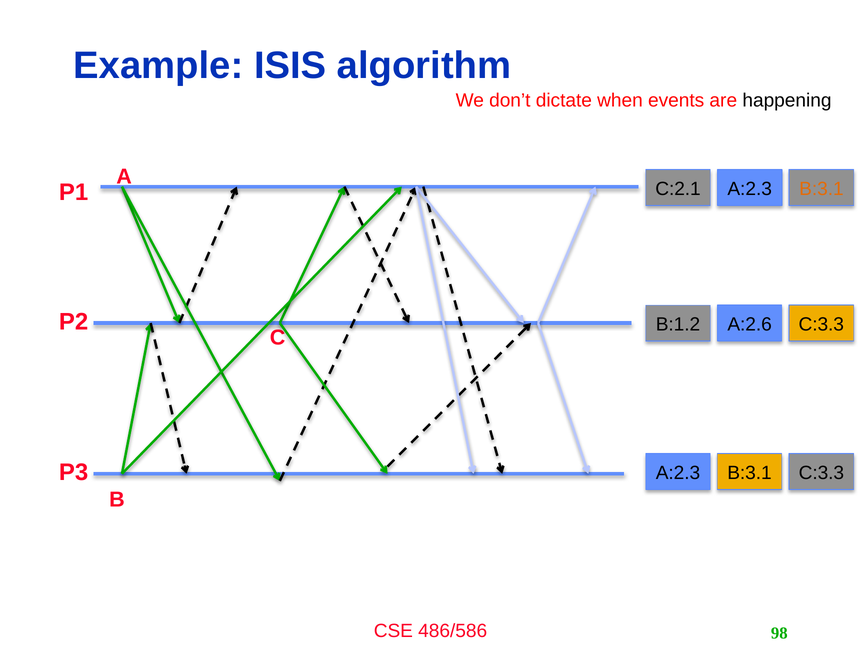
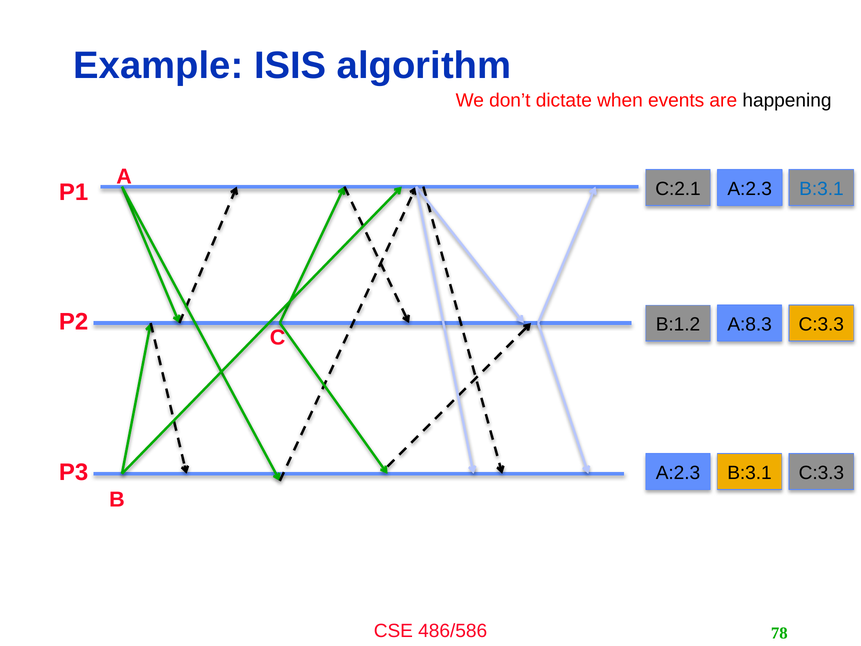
B:3.1 at (821, 189) colour: orange -> blue
A:2.6: A:2.6 -> A:8.3
98: 98 -> 78
